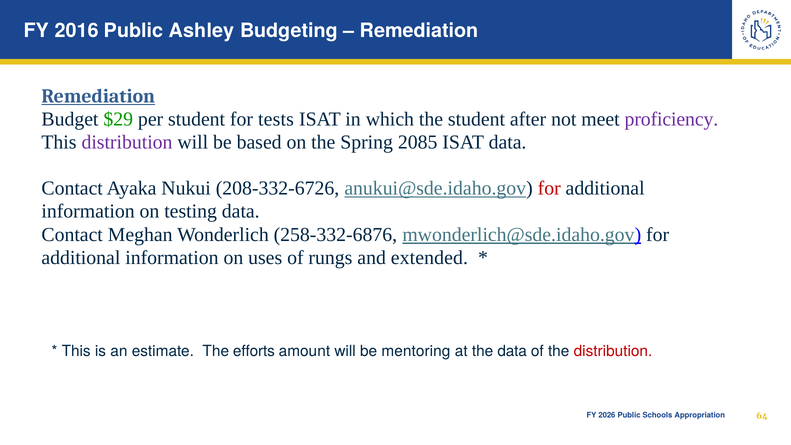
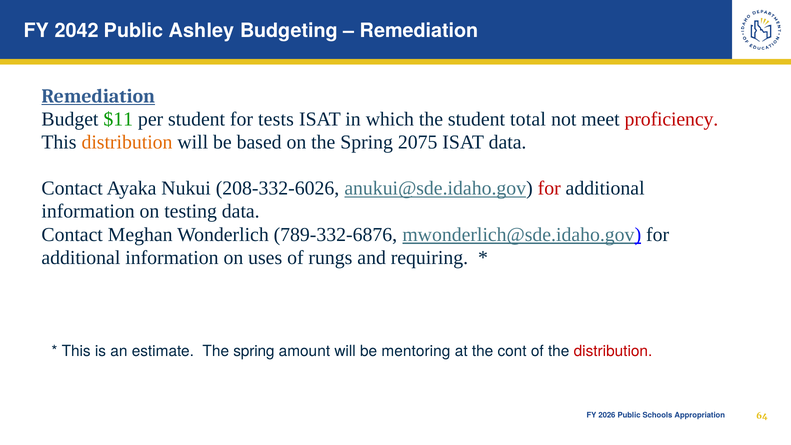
2016: 2016 -> 2042
$29: $29 -> $11
after: after -> total
proficiency colour: purple -> red
distribution at (127, 142) colour: purple -> orange
2085: 2085 -> 2075
208-332-6726: 208-332-6726 -> 208-332-6026
258-332-6876: 258-332-6876 -> 789-332-6876
extended: extended -> requiring
estimate The efforts: efforts -> spring
the data: data -> cont
